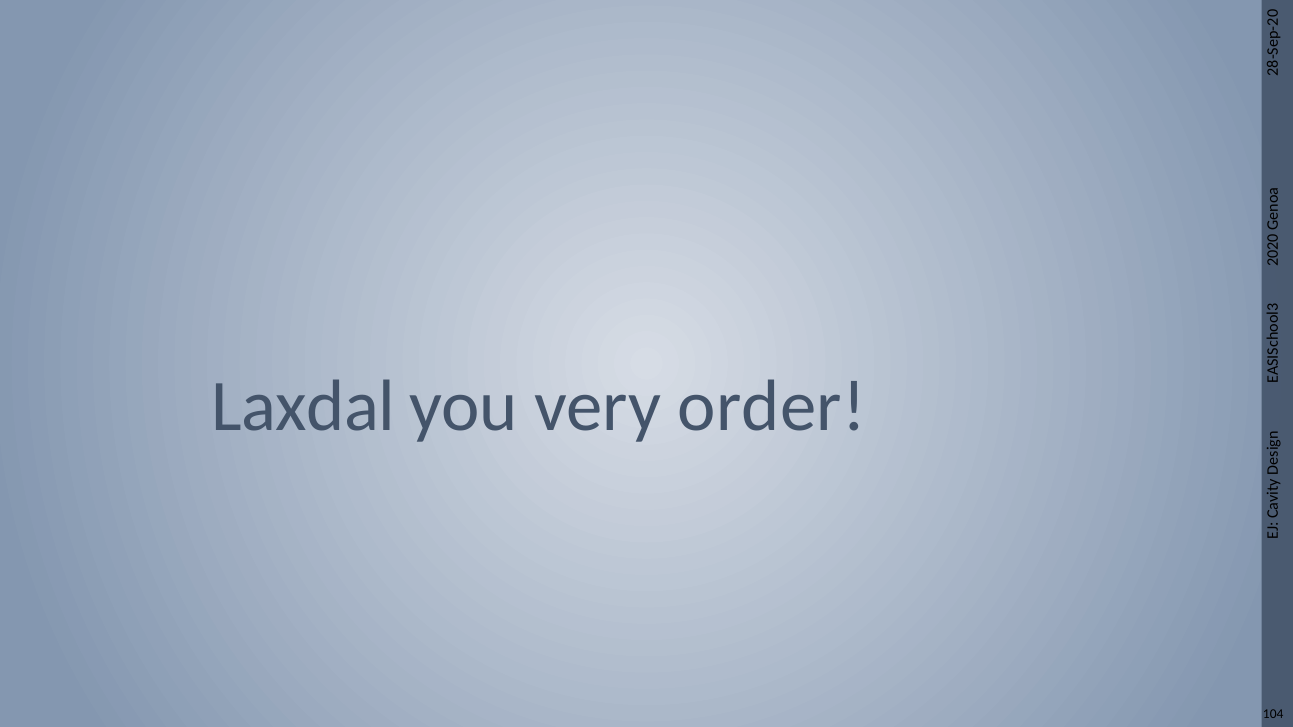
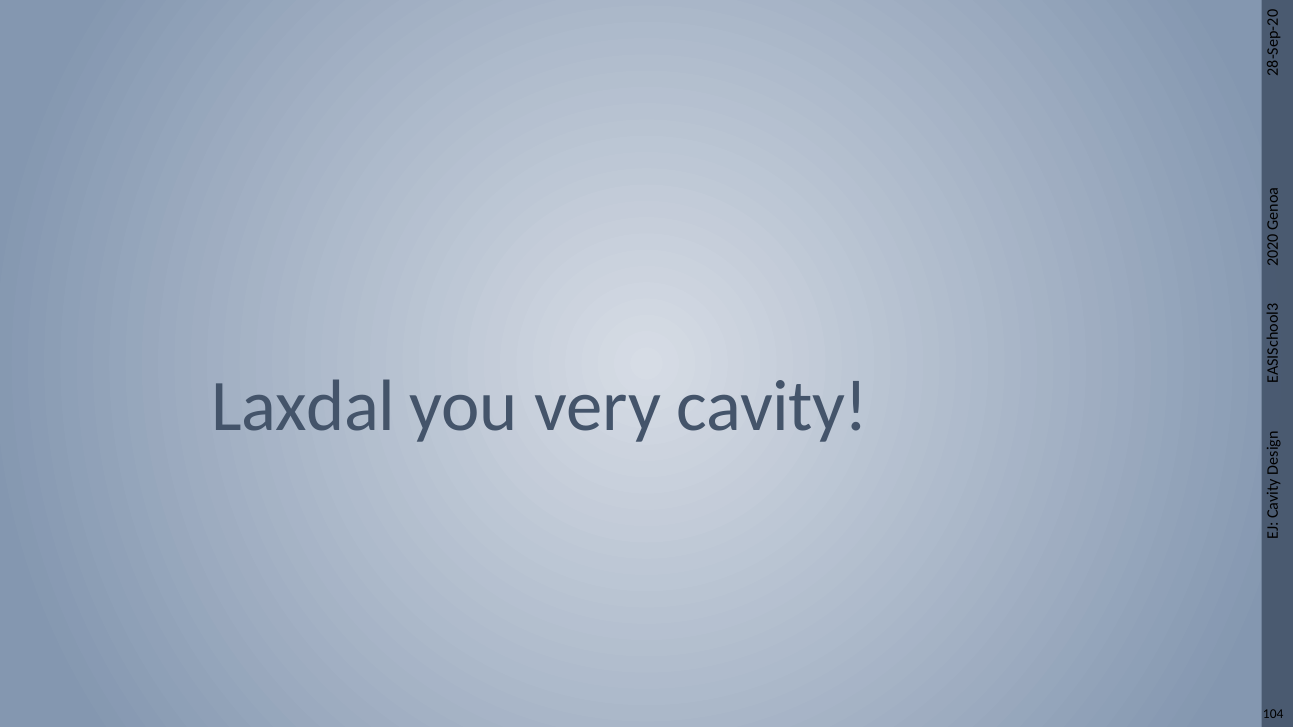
order: order -> cavity
